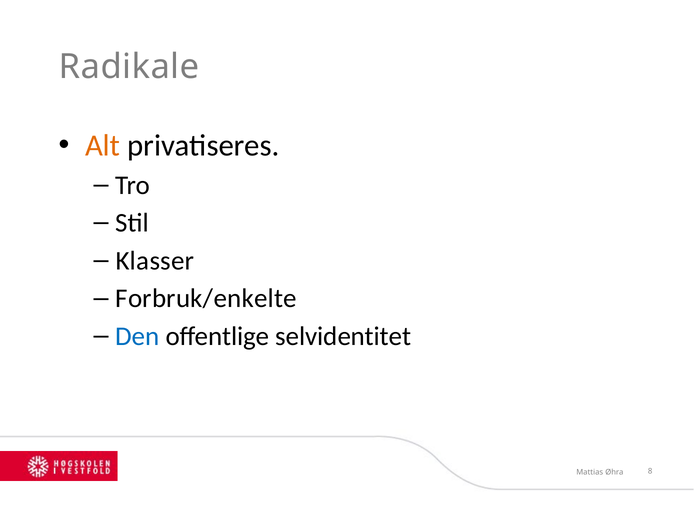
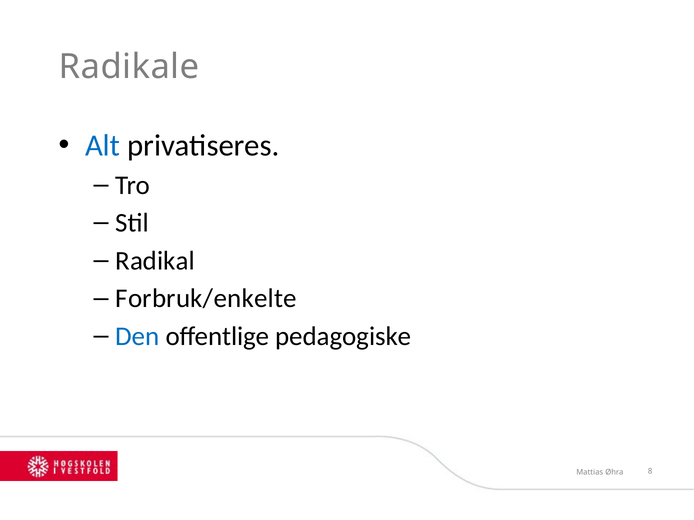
Alt colour: orange -> blue
Klasser: Klasser -> Radikal
selvidentitet: selvidentitet -> pedagogiske
